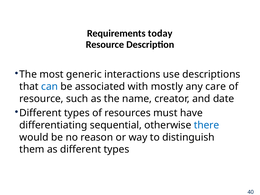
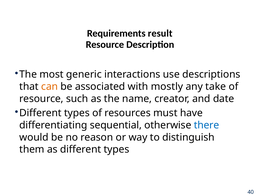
today: today -> result
can colour: blue -> orange
care: care -> take
